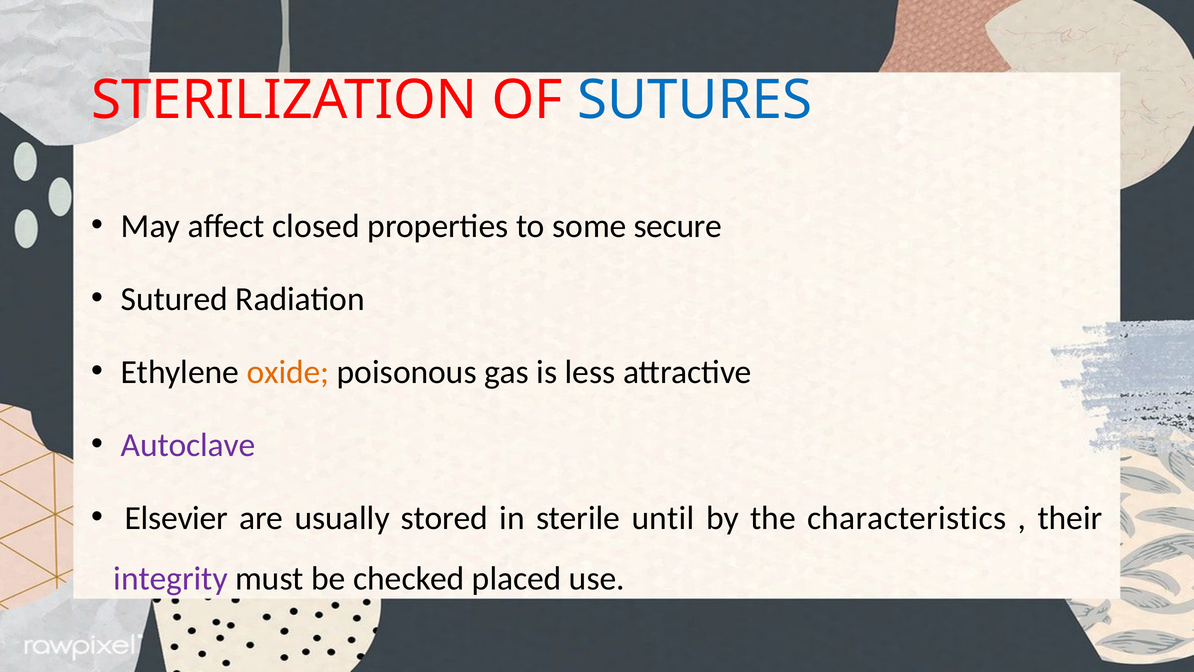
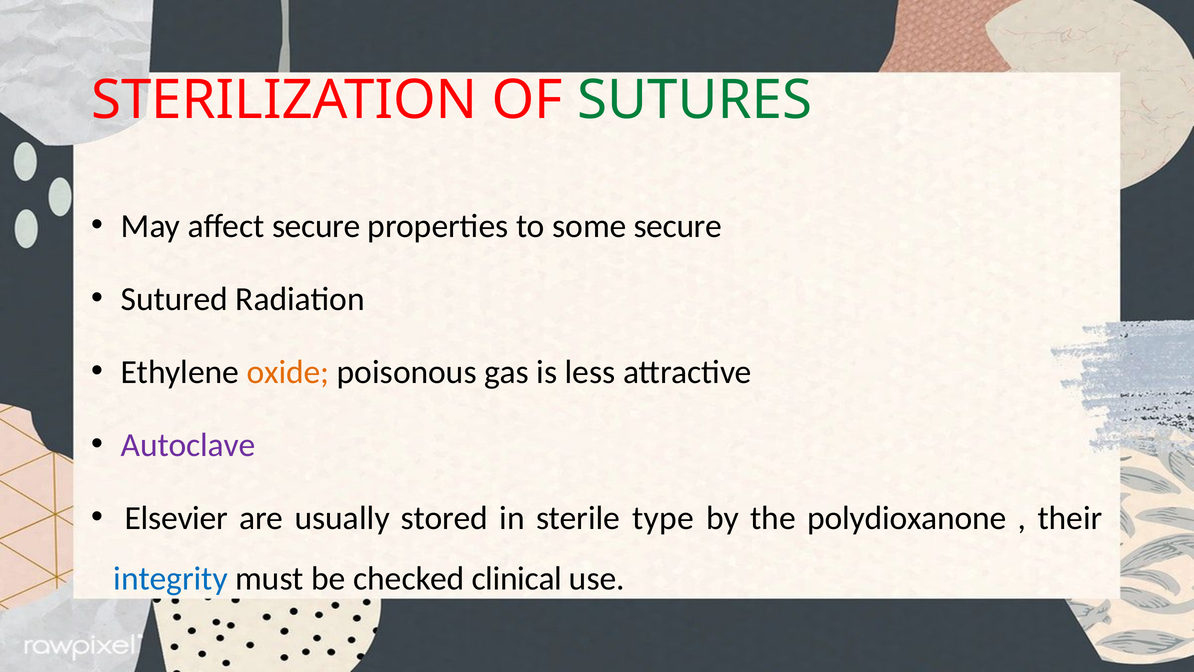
SUTURES colour: blue -> green
affect closed: closed -> secure
until: until -> type
characteristics: characteristics -> polydioxanone
integrity colour: purple -> blue
placed: placed -> clinical
